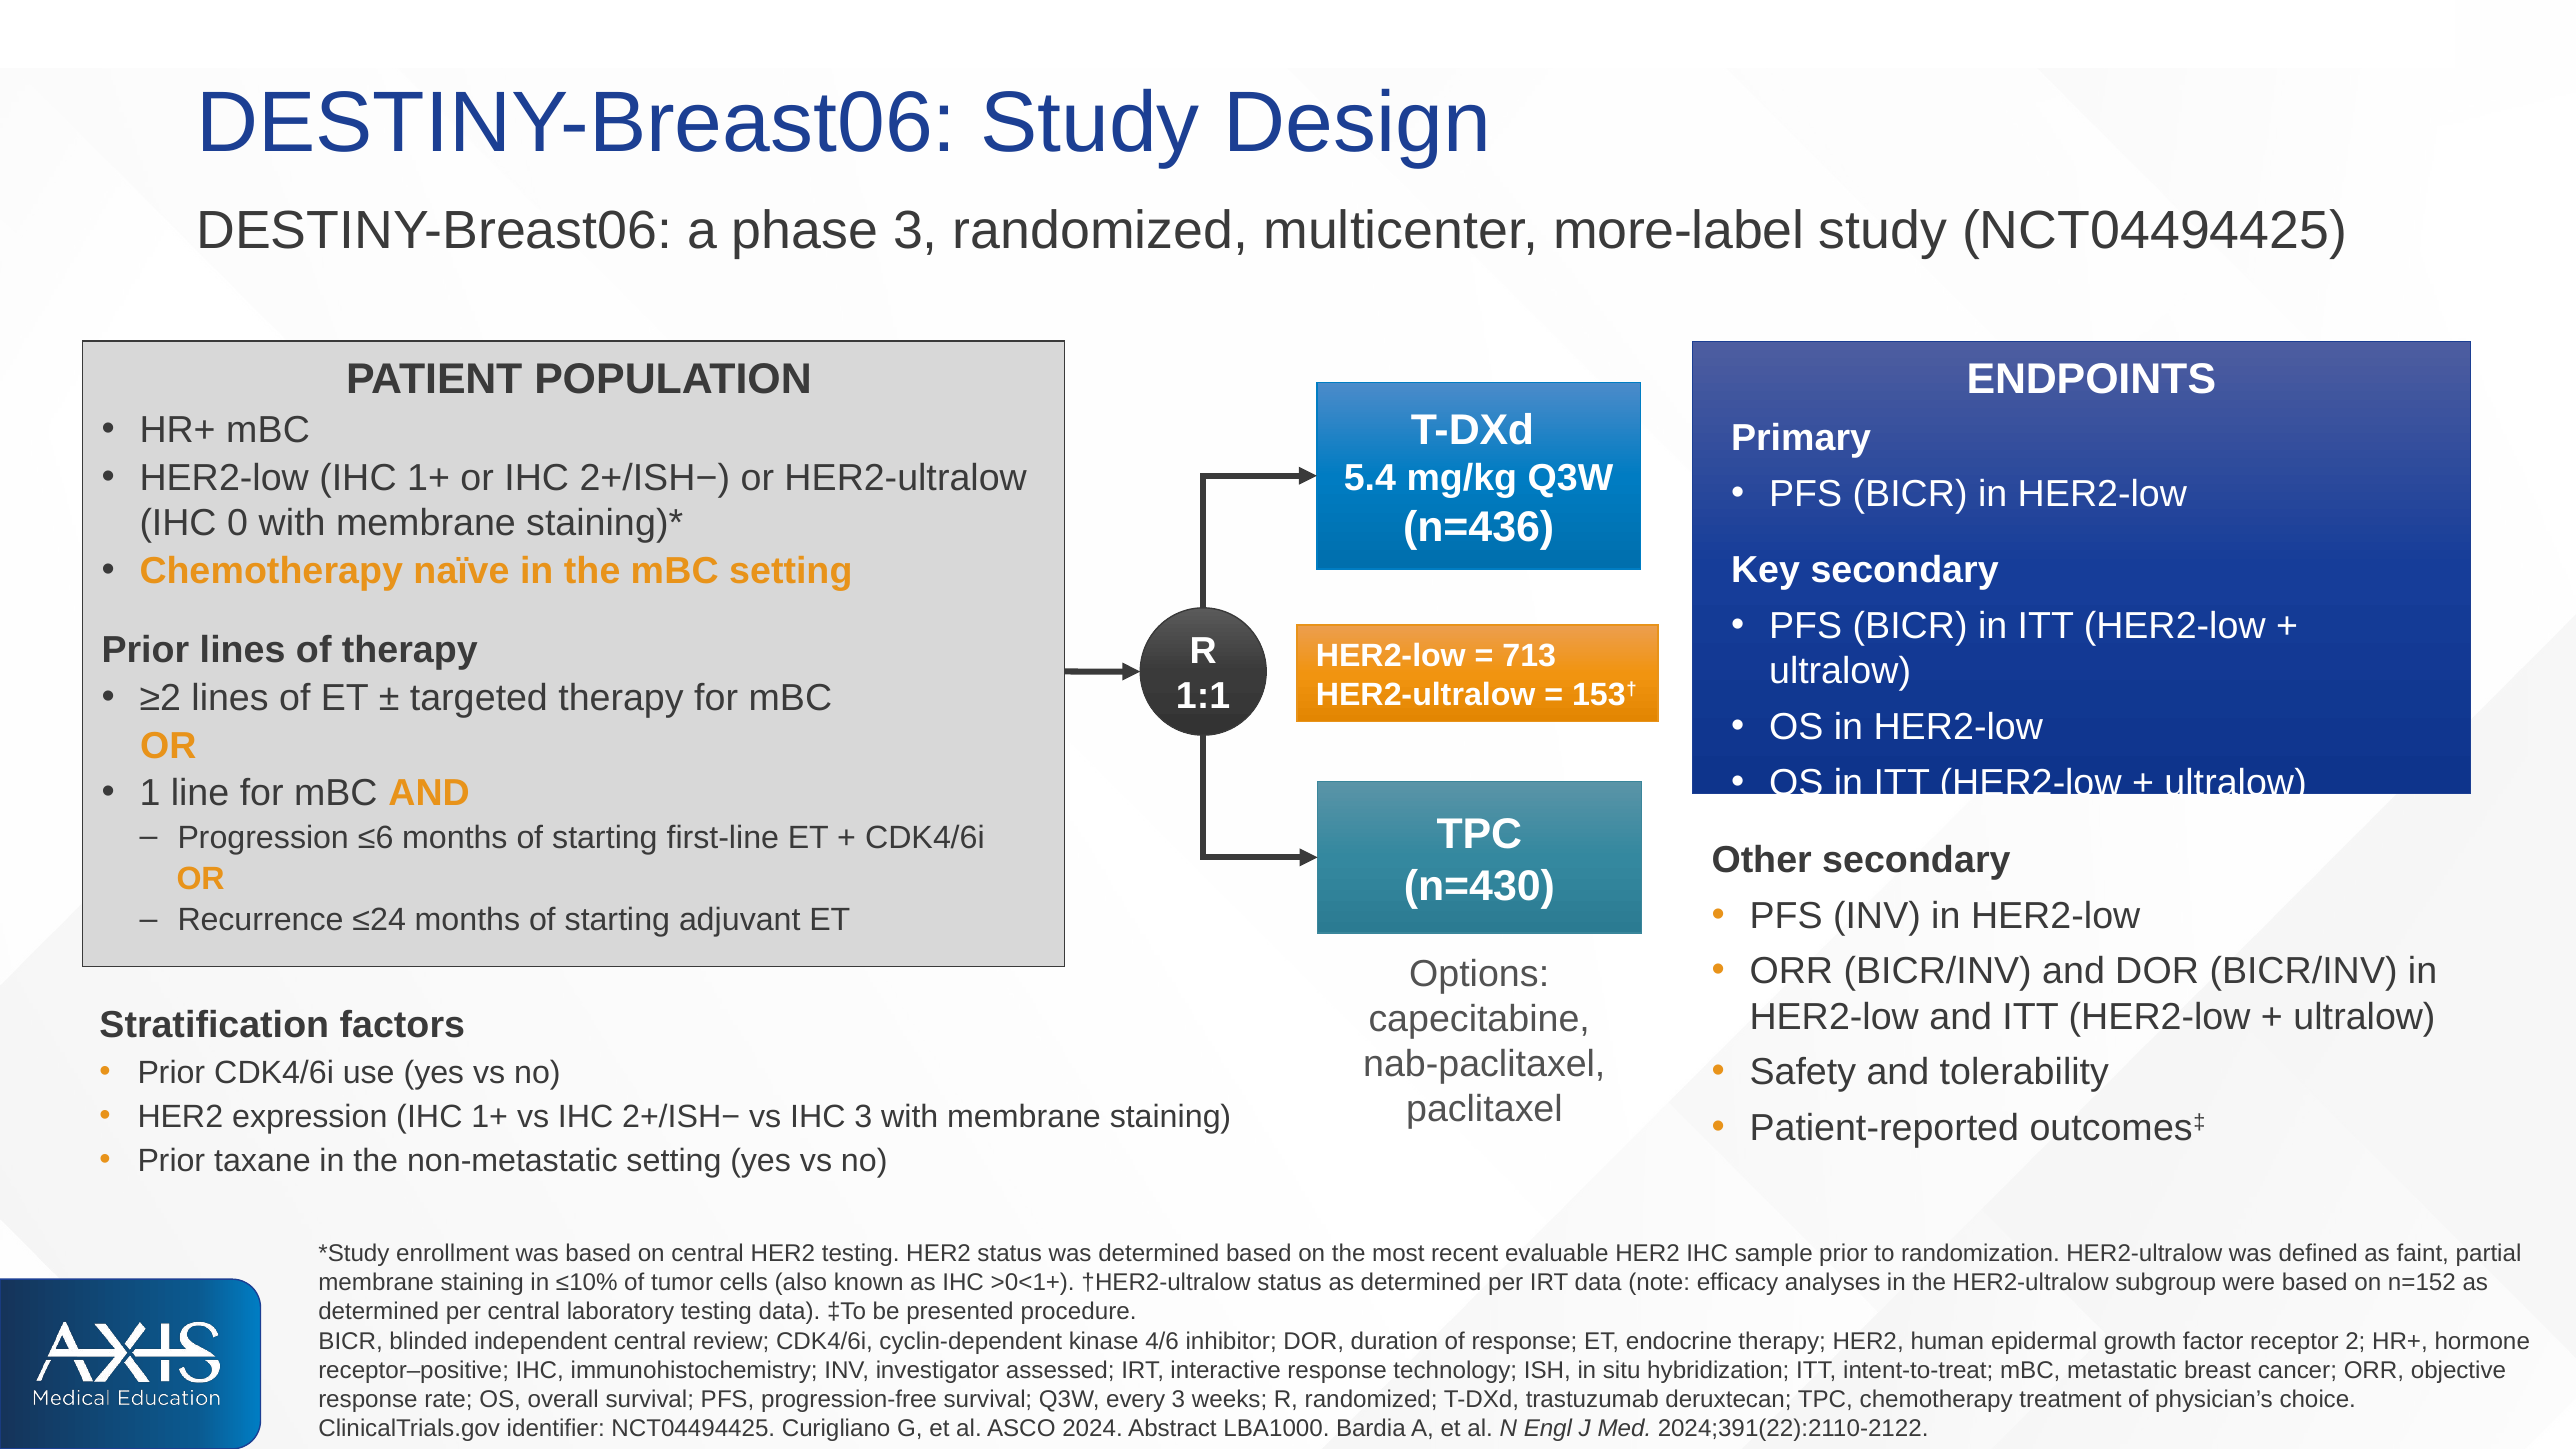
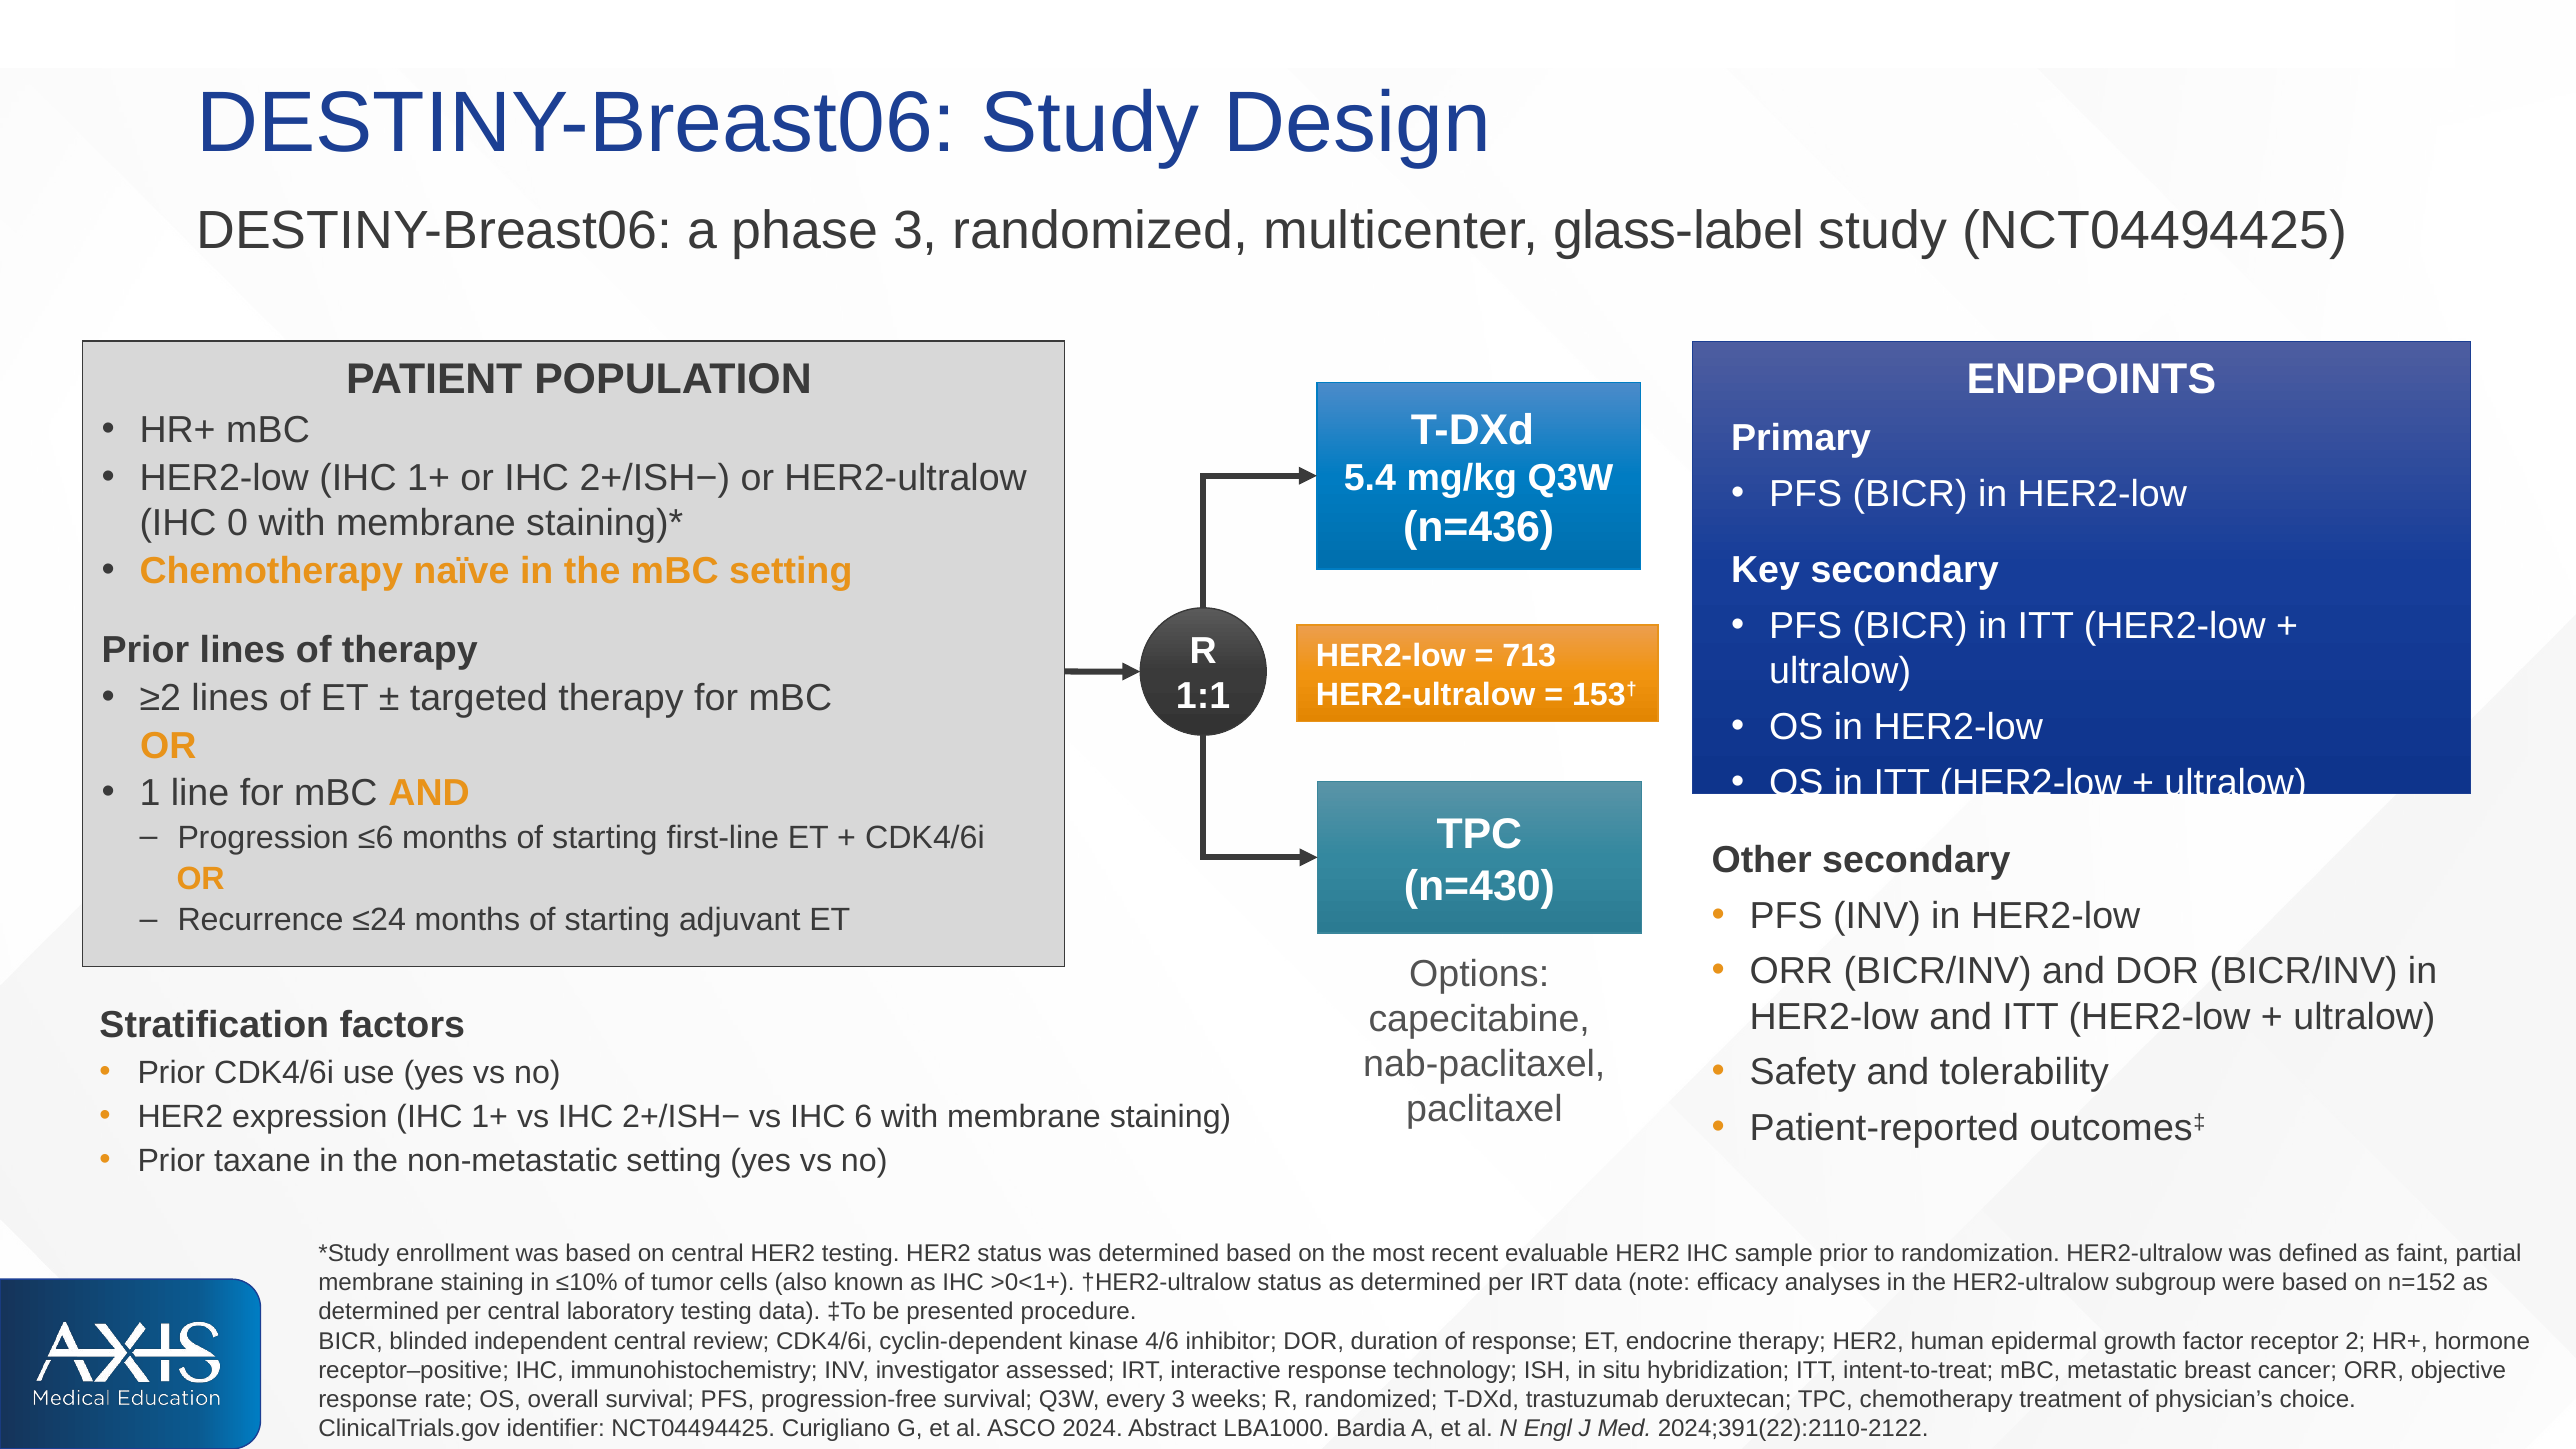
more-label: more-label -> glass-label
IHC 3: 3 -> 6
